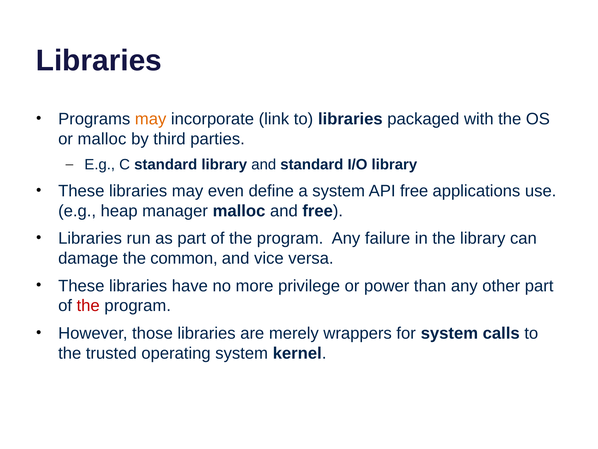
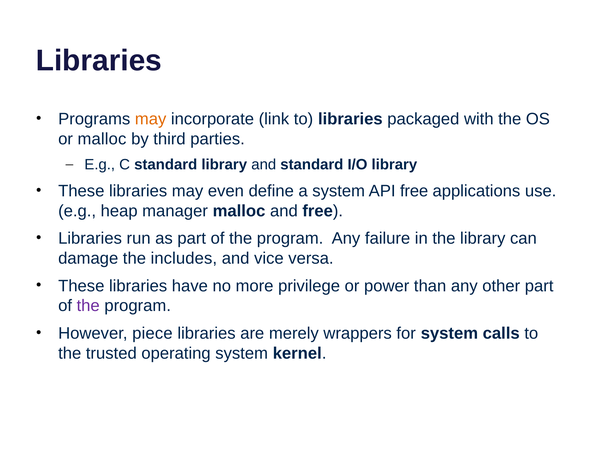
common: common -> includes
the at (88, 305) colour: red -> purple
those: those -> piece
